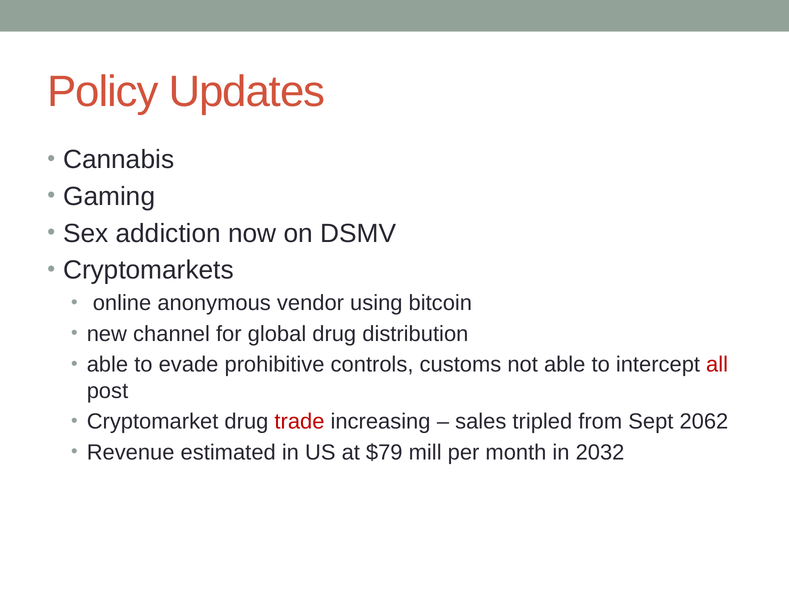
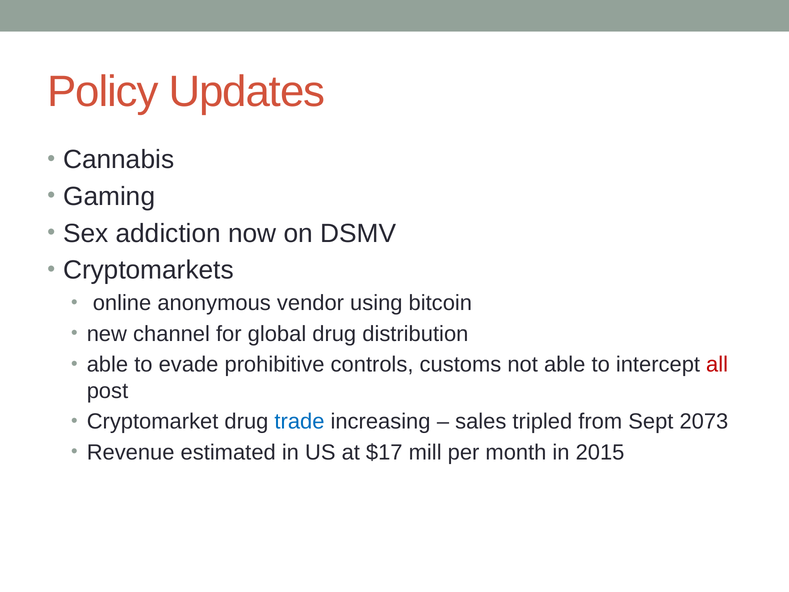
trade colour: red -> blue
2062: 2062 -> 2073
$79: $79 -> $17
2032: 2032 -> 2015
